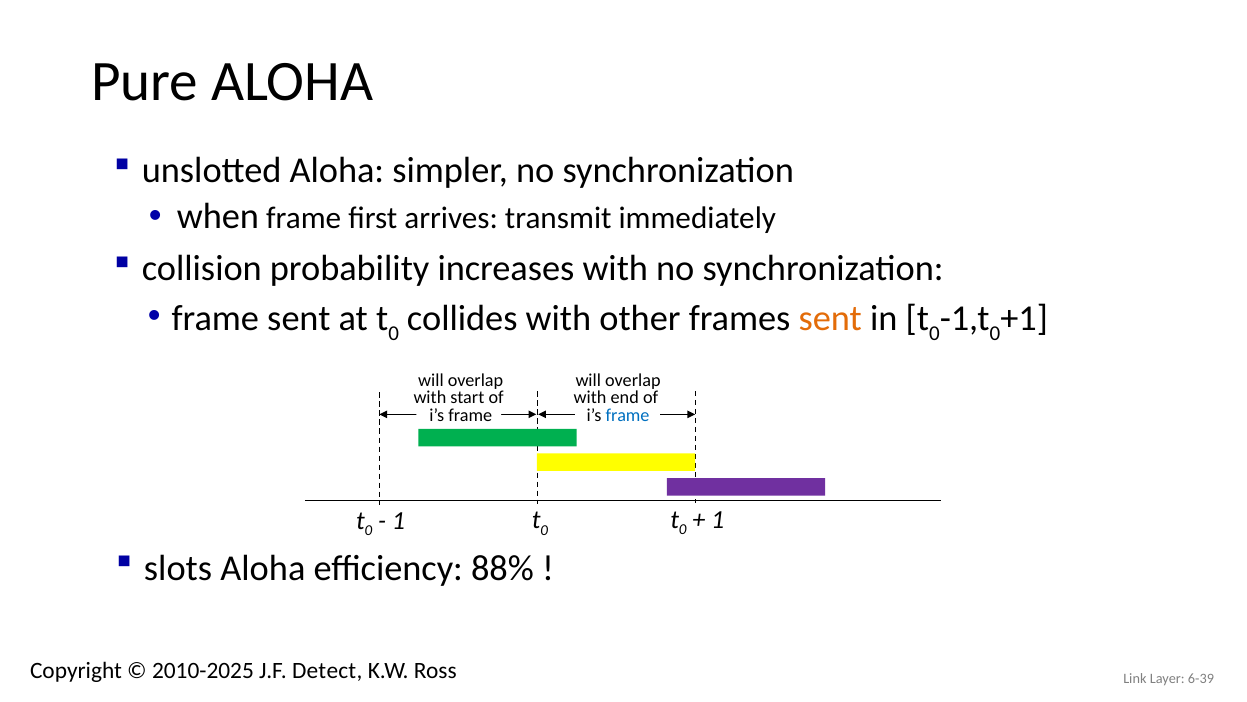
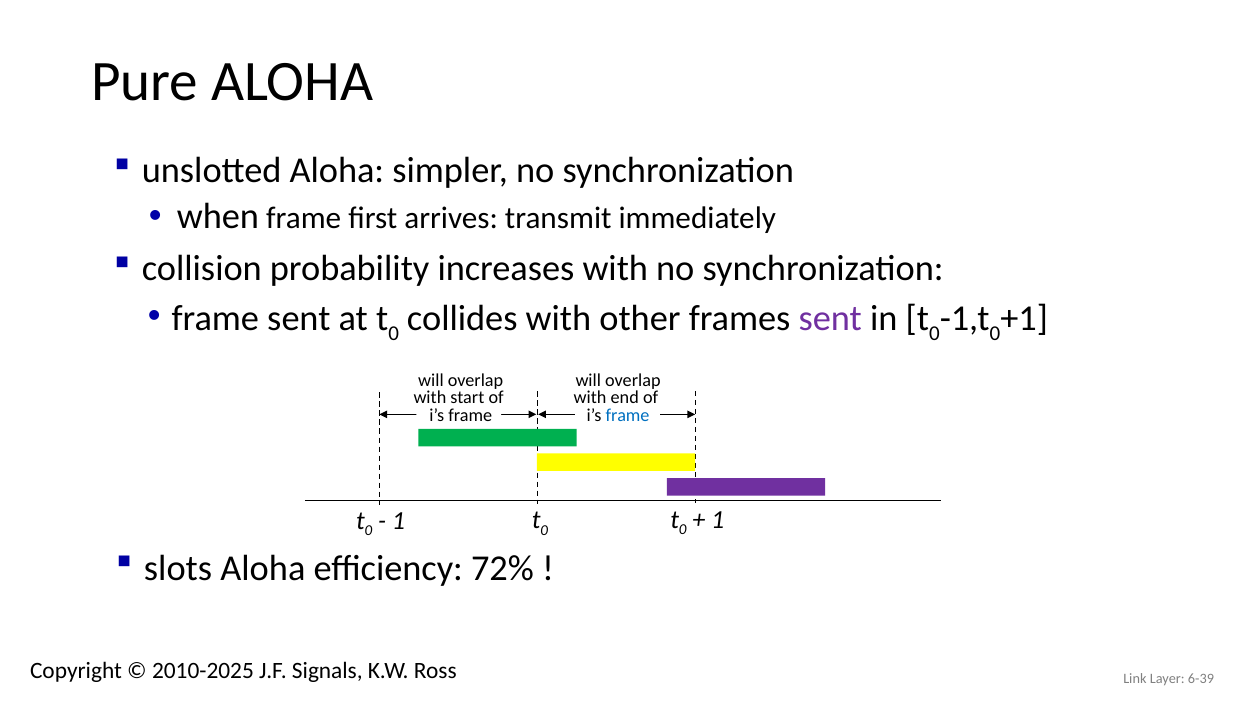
sent at (830, 319) colour: orange -> purple
88%: 88% -> 72%
Detect: Detect -> Signals
